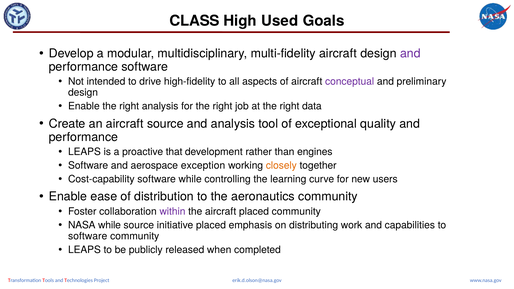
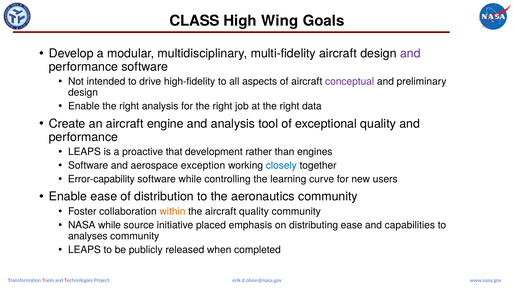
Used: Used -> Wing
aircraft source: source -> engine
closely colour: orange -> blue
Cost-capability: Cost-capability -> Error-capability
within colour: purple -> orange
aircraft placed: placed -> quality
distributing work: work -> ease
software at (88, 236): software -> analyses
